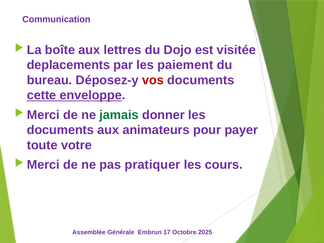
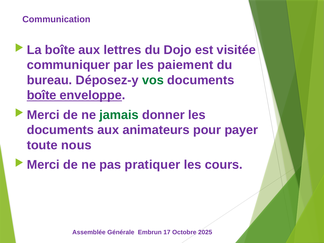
deplacements: deplacements -> communiquer
vos colour: red -> green
cette at (42, 95): cette -> boîte
votre: votre -> nous
